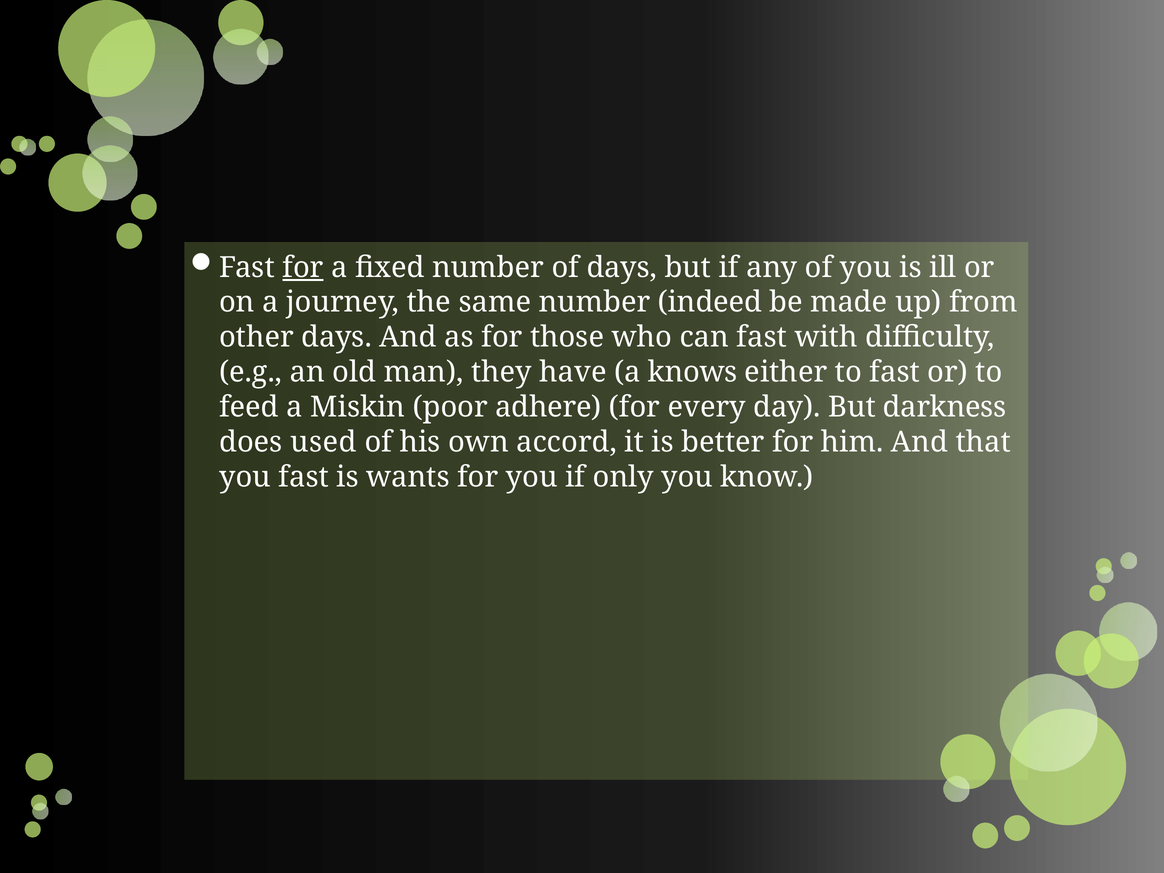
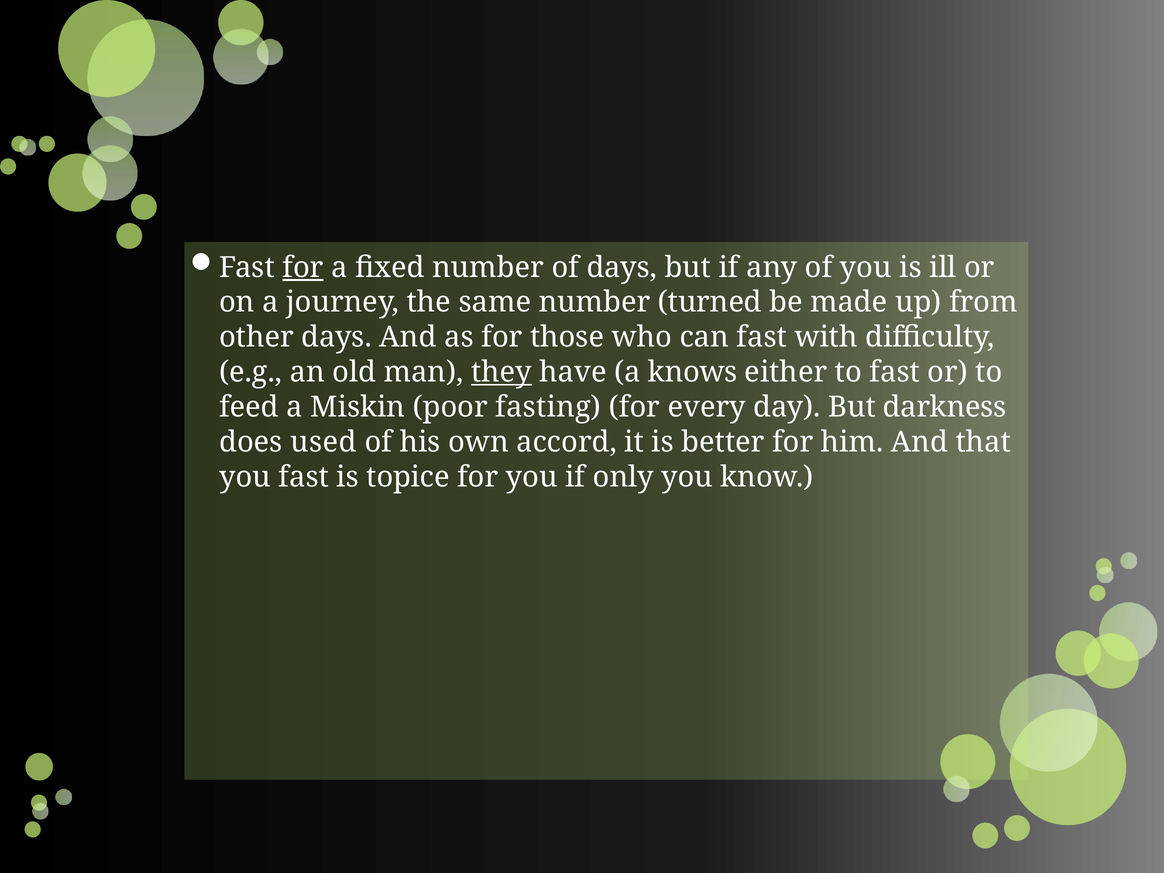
indeed: indeed -> turned
they underline: none -> present
adhere: adhere -> fasting
wants: wants -> topice
